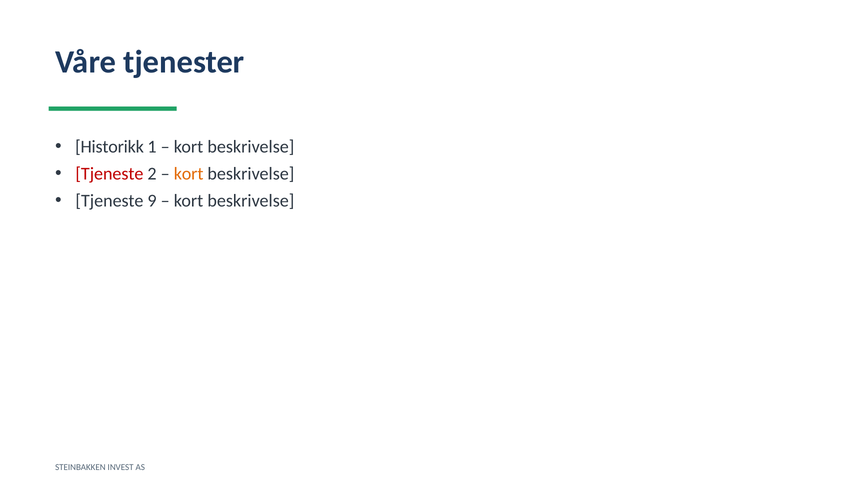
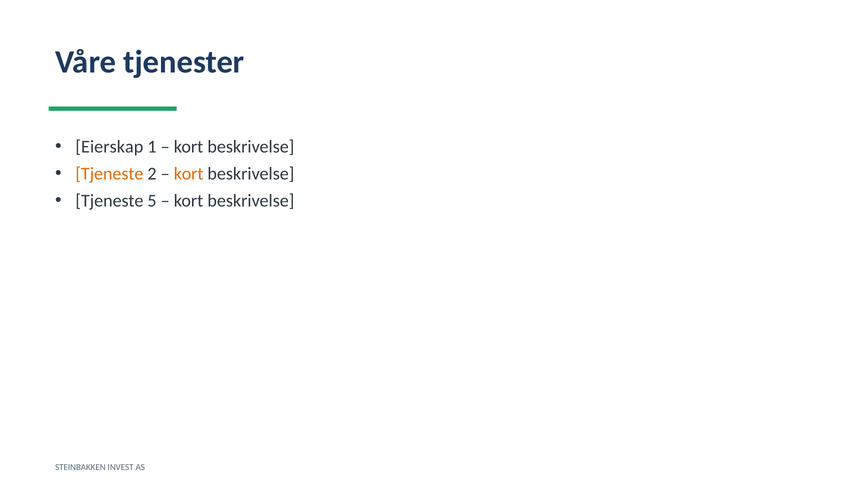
Historikk: Historikk -> Eierskap
Tjeneste at (109, 174) colour: red -> orange
9: 9 -> 5
